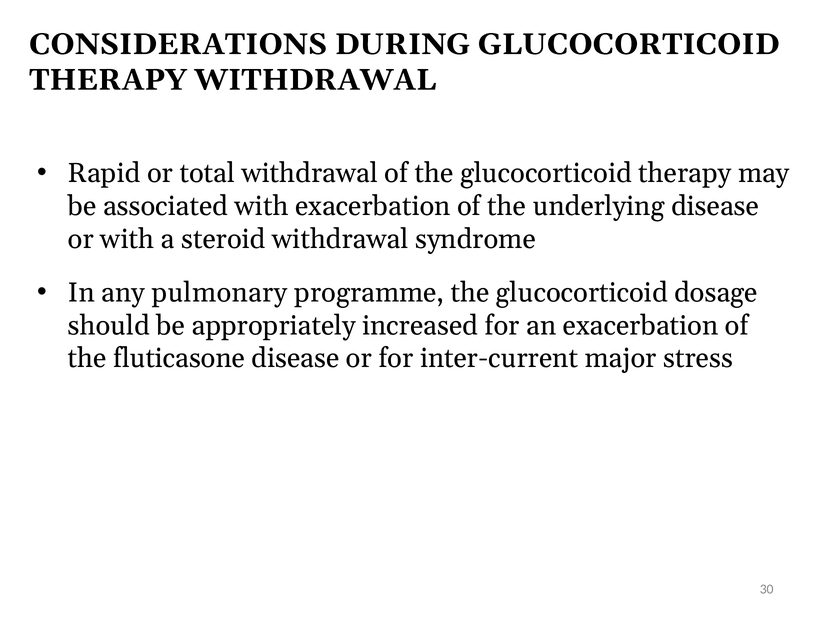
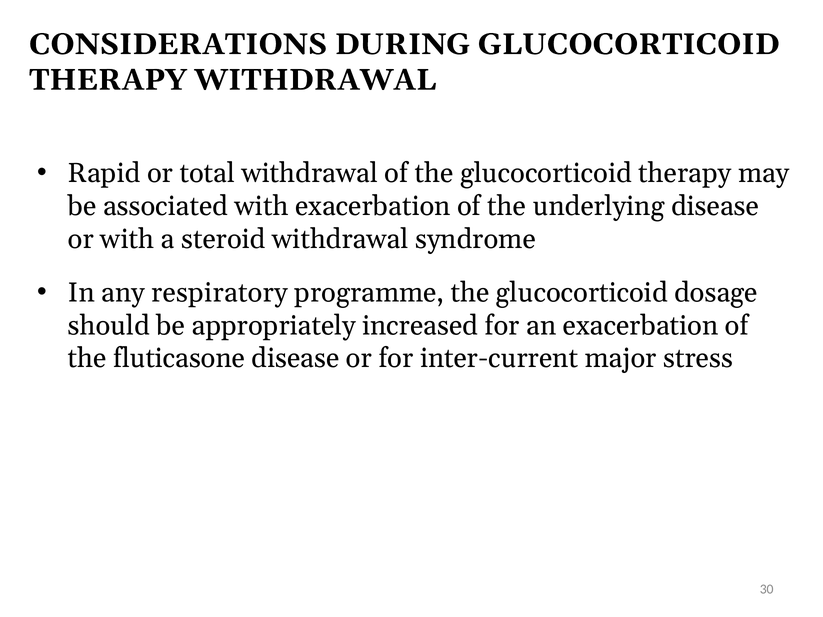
pulmonary: pulmonary -> respiratory
